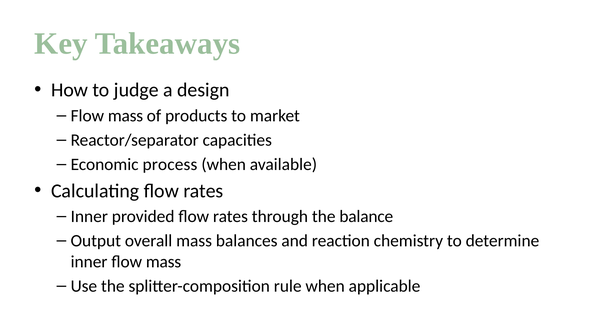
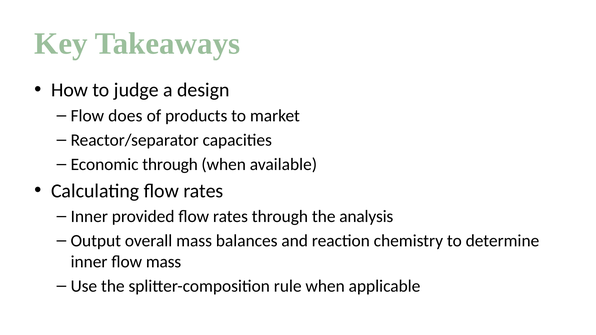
mass at (125, 116): mass -> does
Economic process: process -> through
balance: balance -> analysis
